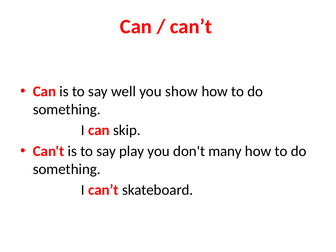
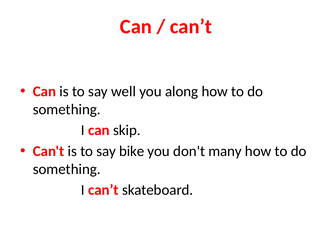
show: show -> along
play: play -> bike
